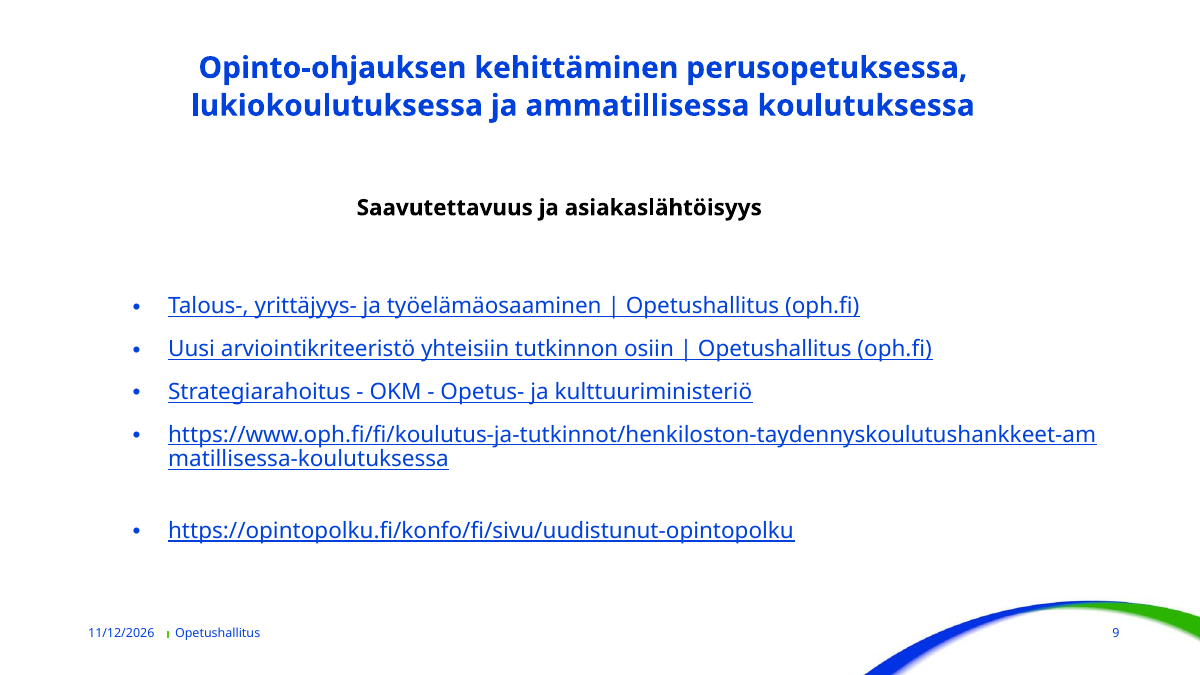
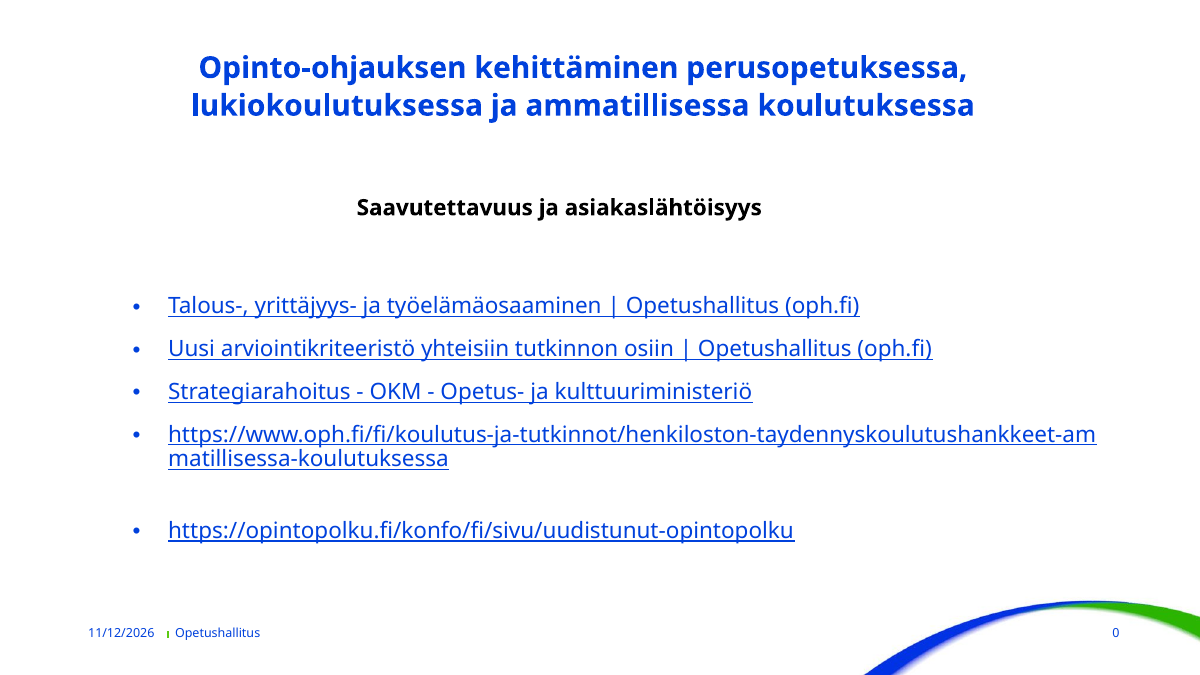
9: 9 -> 0
